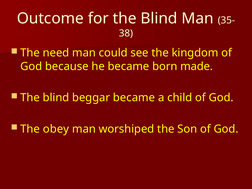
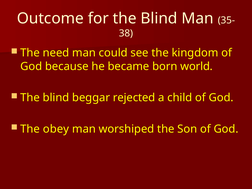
made: made -> world
beggar became: became -> rejected
